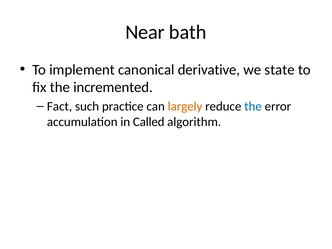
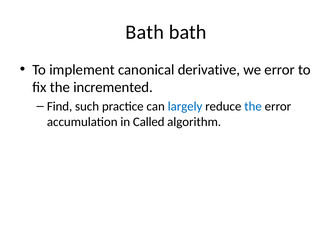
Near at (145, 32): Near -> Bath
we state: state -> error
Fact: Fact -> Find
largely colour: orange -> blue
